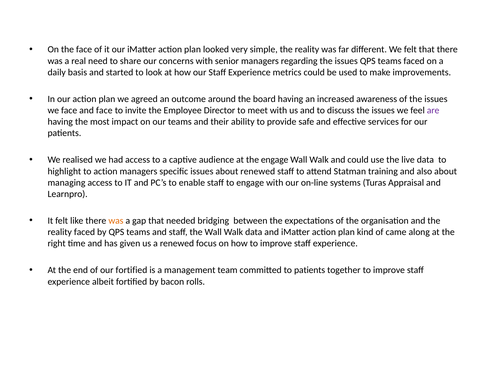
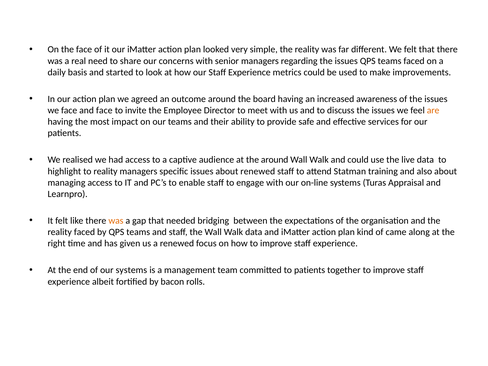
are colour: purple -> orange
the engage: engage -> around
to action: action -> reality
our fortified: fortified -> systems
